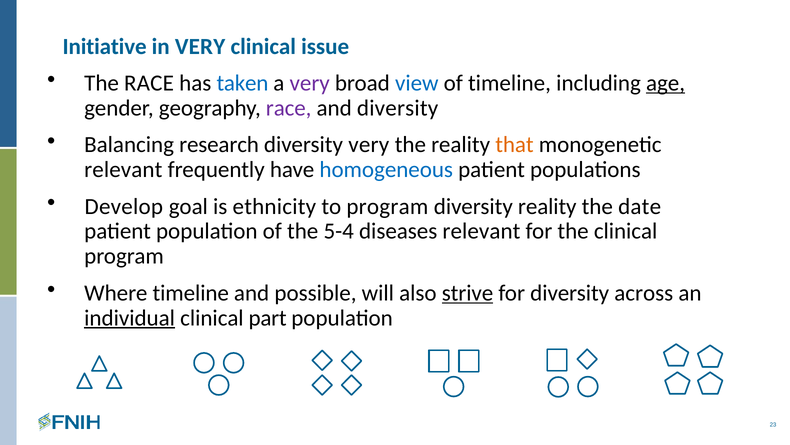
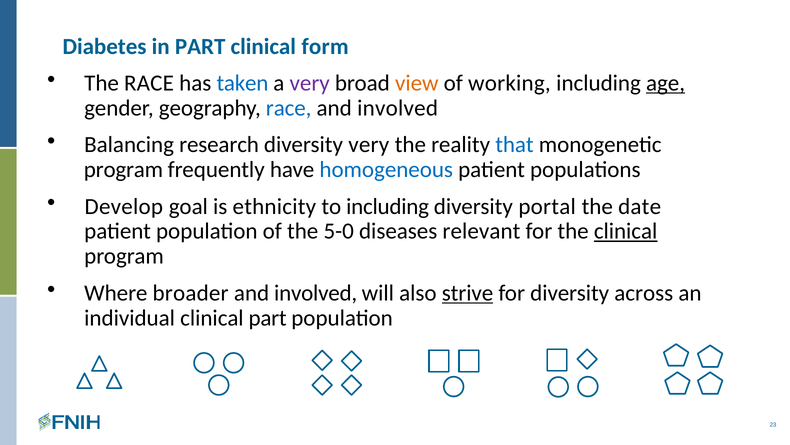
Initiative: Initiative -> Diabetes
in VERY: VERY -> PART
issue: issue -> form
view colour: blue -> orange
of timeline: timeline -> working
race at (289, 108) colour: purple -> blue
diversity at (398, 108): diversity -> involved
that colour: orange -> blue
relevant at (123, 169): relevant -> program
to program: program -> including
diversity reality: reality -> portal
5-4: 5-4 -> 5-0
clinical at (626, 231) underline: none -> present
Where timeline: timeline -> broader
possible at (315, 293): possible -> involved
individual underline: present -> none
